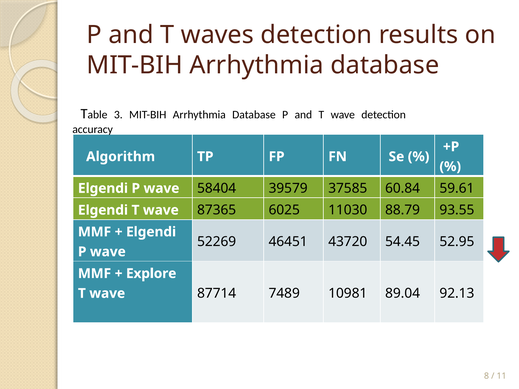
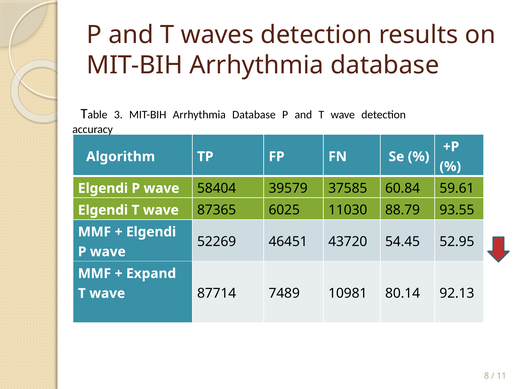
Explore: Explore -> Expand
89.04: 89.04 -> 80.14
